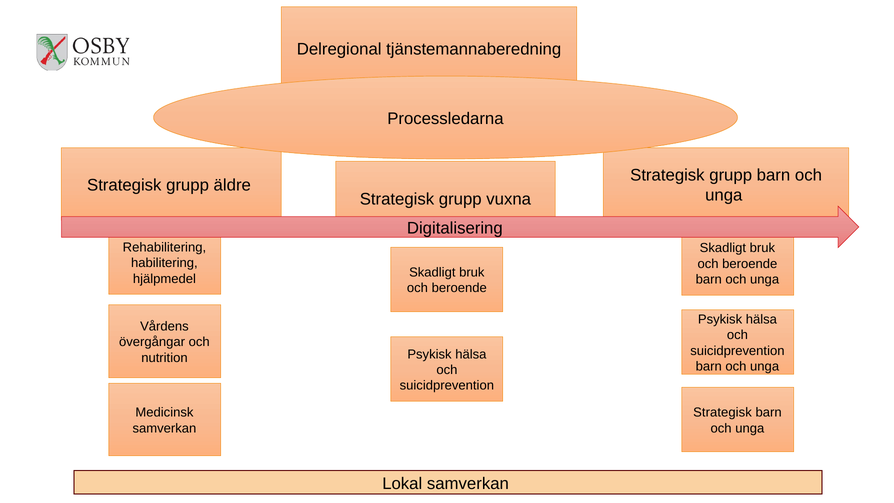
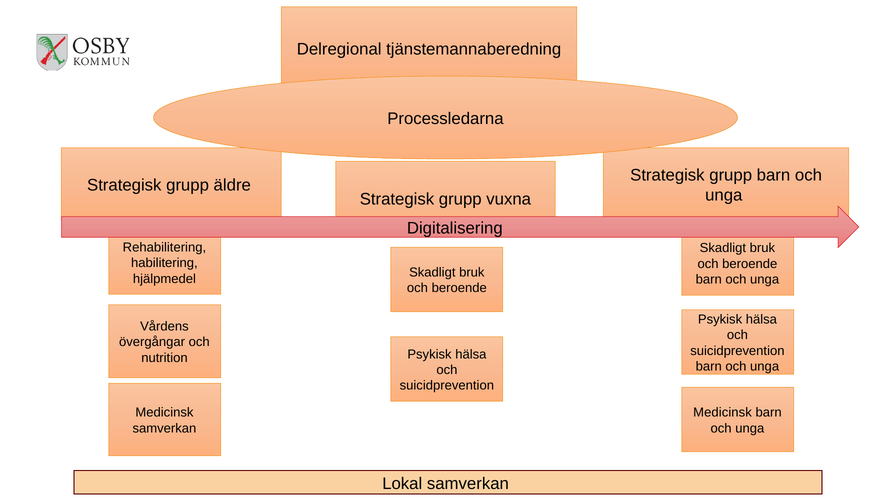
Strategisk at (723, 412): Strategisk -> Medicinsk
